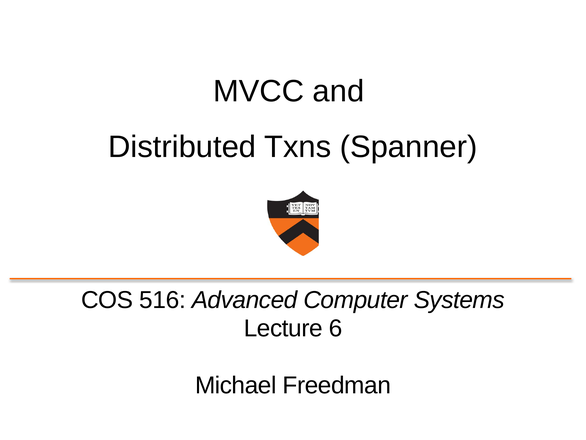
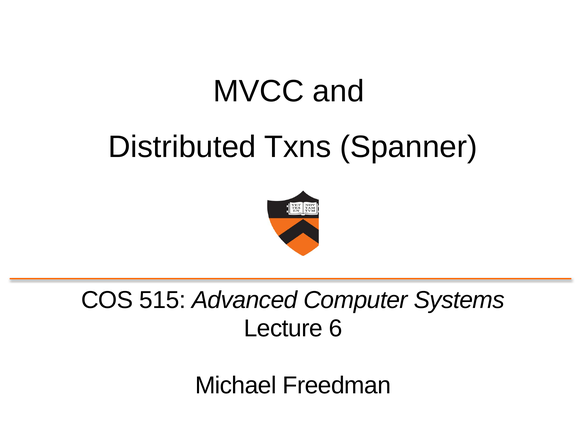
516: 516 -> 515
